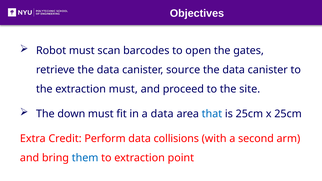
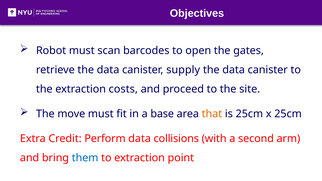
source: source -> supply
extraction must: must -> costs
down: down -> move
a data: data -> base
that colour: blue -> orange
